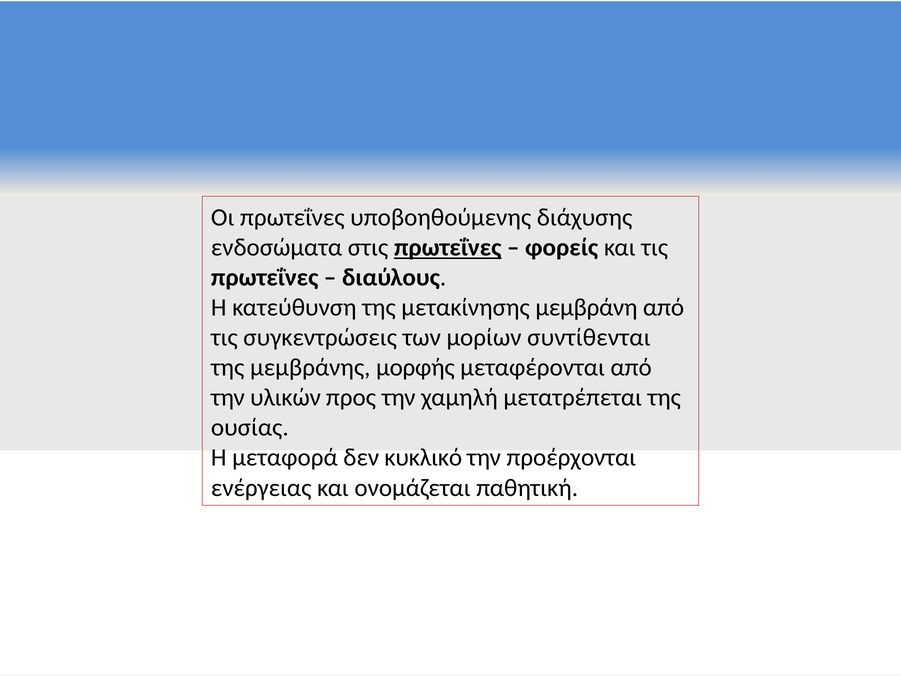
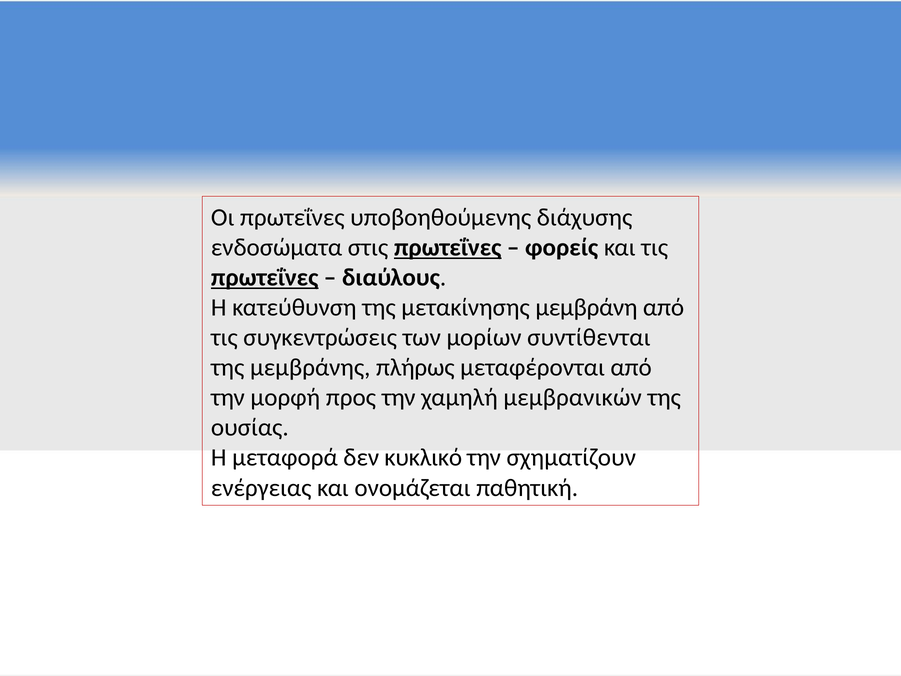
πρωτεΐνες at (265, 277) underline: none -> present
μορφής: μορφής -> πλήρως
υλικών: υλικών -> μορφή
μετατρέπεται: μετατρέπεται -> μεμβρανικών
προέρχονται: προέρχονται -> σχηματίζουν
